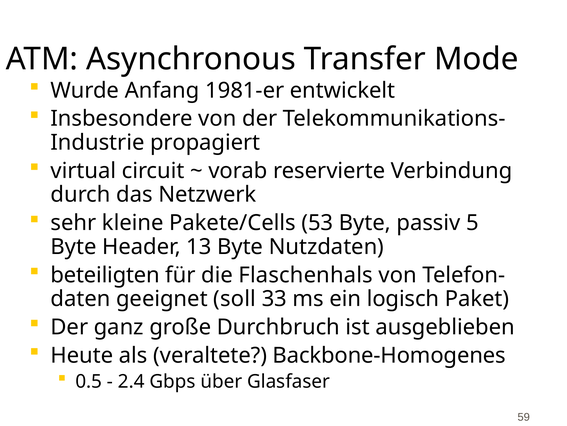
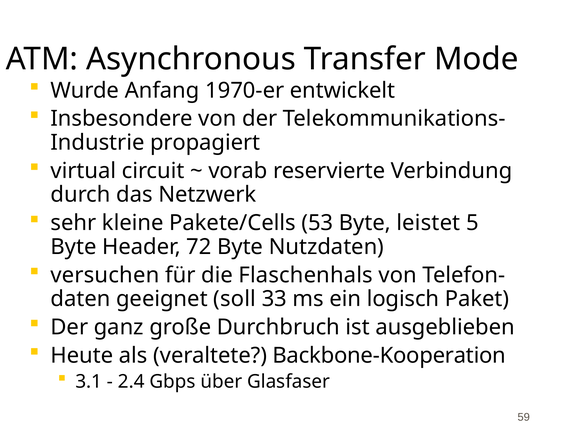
1981-er: 1981-er -> 1970-er
passiv: passiv -> leistet
13: 13 -> 72
beteiligten: beteiligten -> versuchen
Backbone-Homogenes: Backbone-Homogenes -> Backbone-Kooperation
0.5: 0.5 -> 3.1
